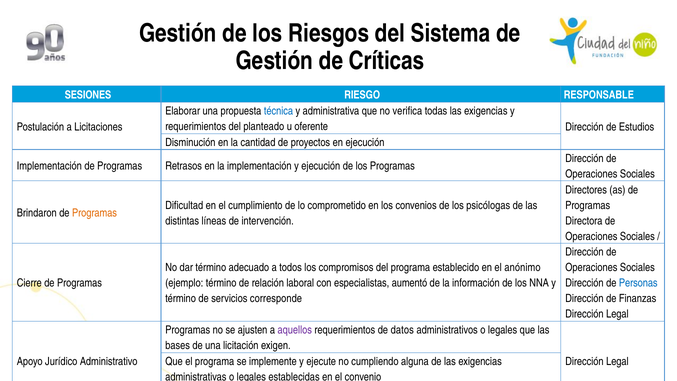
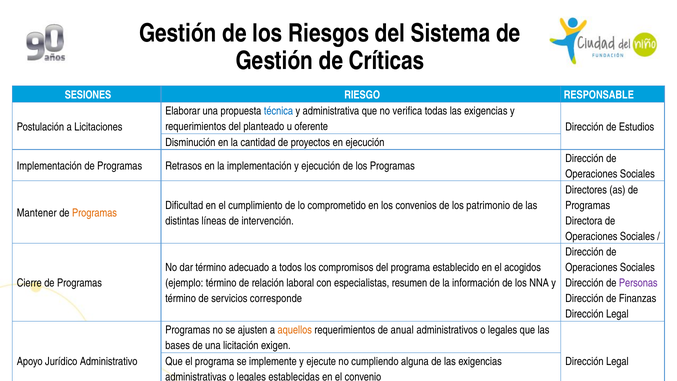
psicólogas: psicólogas -> patrimonio
Brindaron: Brindaron -> Mantener
anónimo: anónimo -> acogidos
aumentó: aumentó -> resumen
Personas colour: blue -> purple
aquellos colour: purple -> orange
datos: datos -> anual
